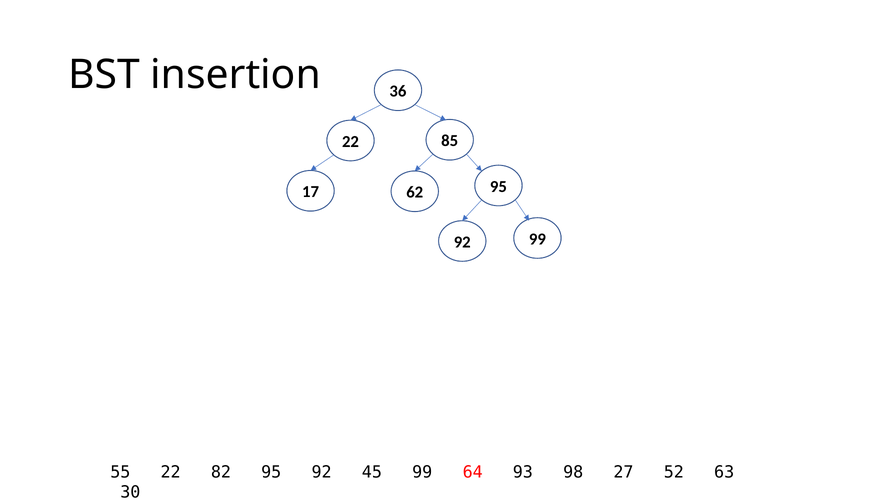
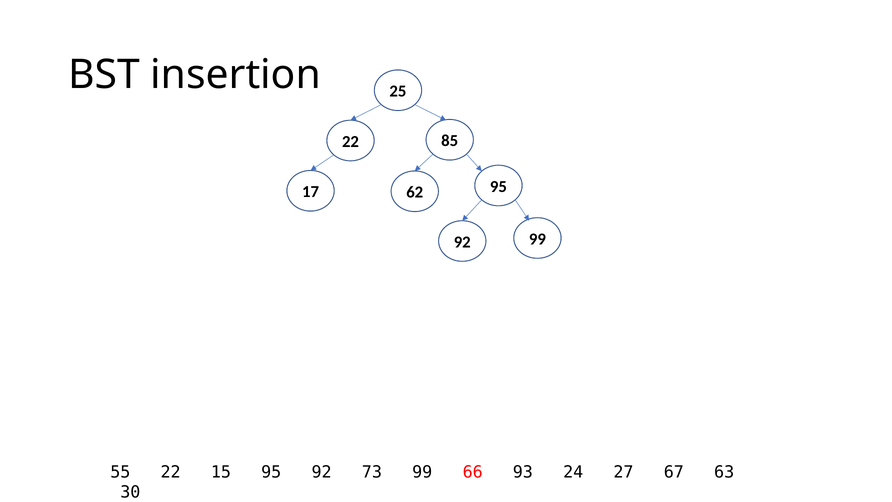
36: 36 -> 25
82: 82 -> 15
45: 45 -> 73
64: 64 -> 66
98: 98 -> 24
52: 52 -> 67
